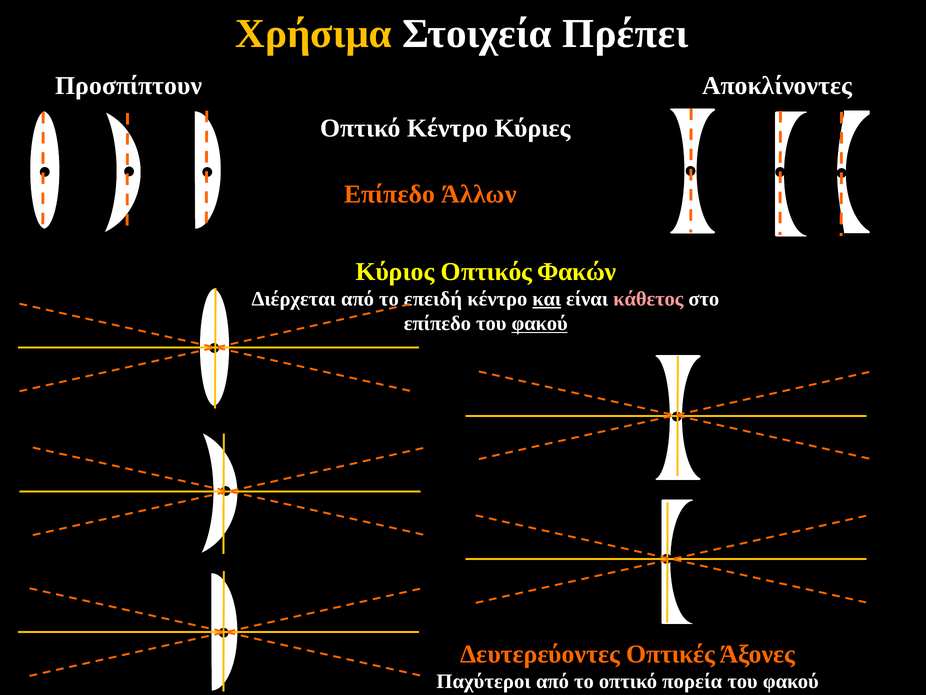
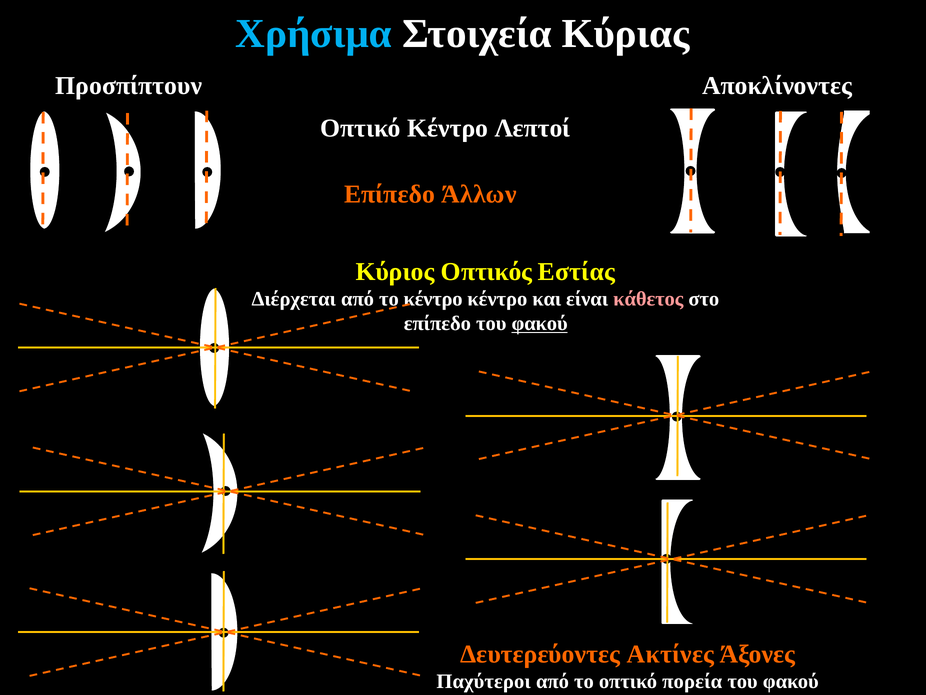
Χρήσιμα colour: yellow -> light blue
Πρέπει: Πρέπει -> Κύριας
Κύριες: Κύριες -> Λεπτοί
Φακών: Φακών -> Εστίας
το επειδή: επειδή -> κέντρο
και underline: present -> none
Οπτικές: Οπτικές -> Ακτίνες
